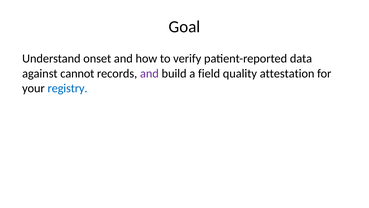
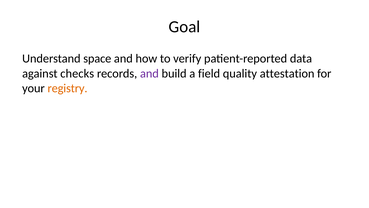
onset: onset -> space
cannot: cannot -> checks
registry colour: blue -> orange
